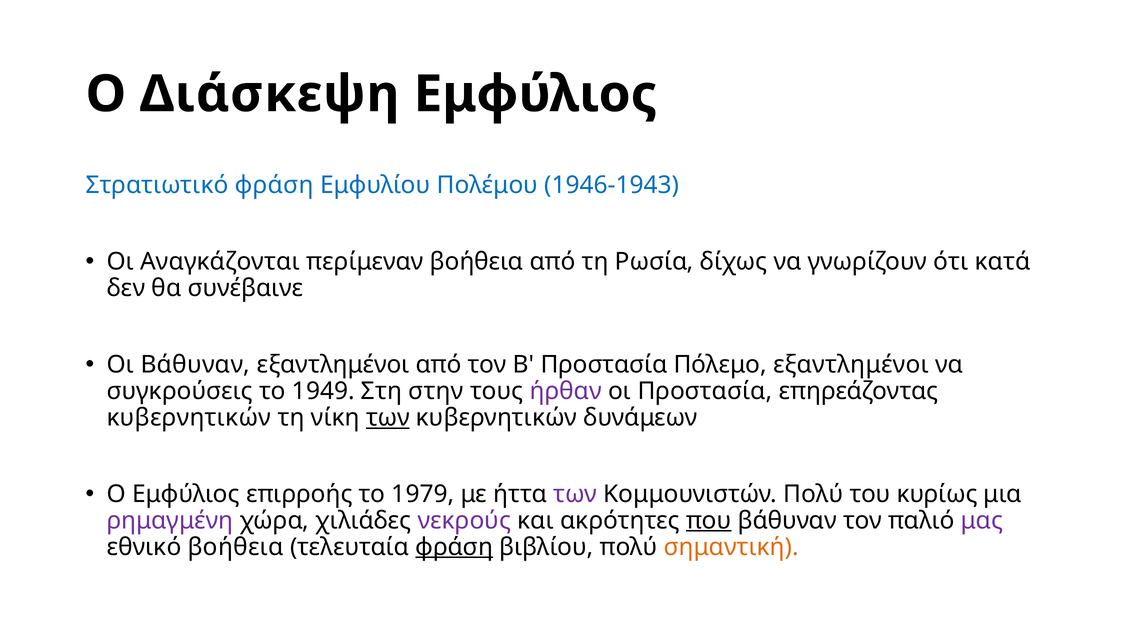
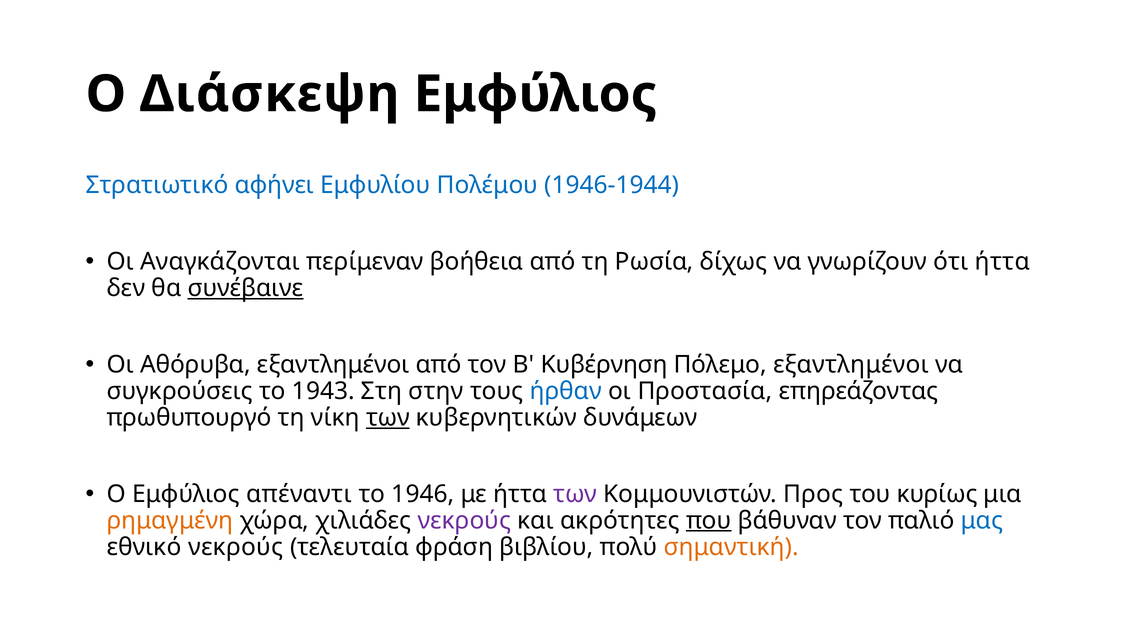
Στρατιωτικό φράση: φράση -> αφήνει
1946-1943: 1946-1943 -> 1946-1944
ότι κατά: κατά -> ήττα
συνέβαινε underline: none -> present
Οι Βάθυναν: Βάθυναν -> Αθόρυβα
Β Προστασία: Προστασία -> Κυβέρνηση
1949: 1949 -> 1943
ήρθαν colour: purple -> blue
κυβερνητικών at (189, 418): κυβερνητικών -> πρωθυπουργό
επιρροής: επιρροής -> απέναντι
1979: 1979 -> 1946
Κομμουνιστών Πολύ: Πολύ -> Προς
ρημαγμένη colour: purple -> orange
μας colour: purple -> blue
εθνικό βοήθεια: βοήθεια -> νεκρούς
φράση at (454, 547) underline: present -> none
